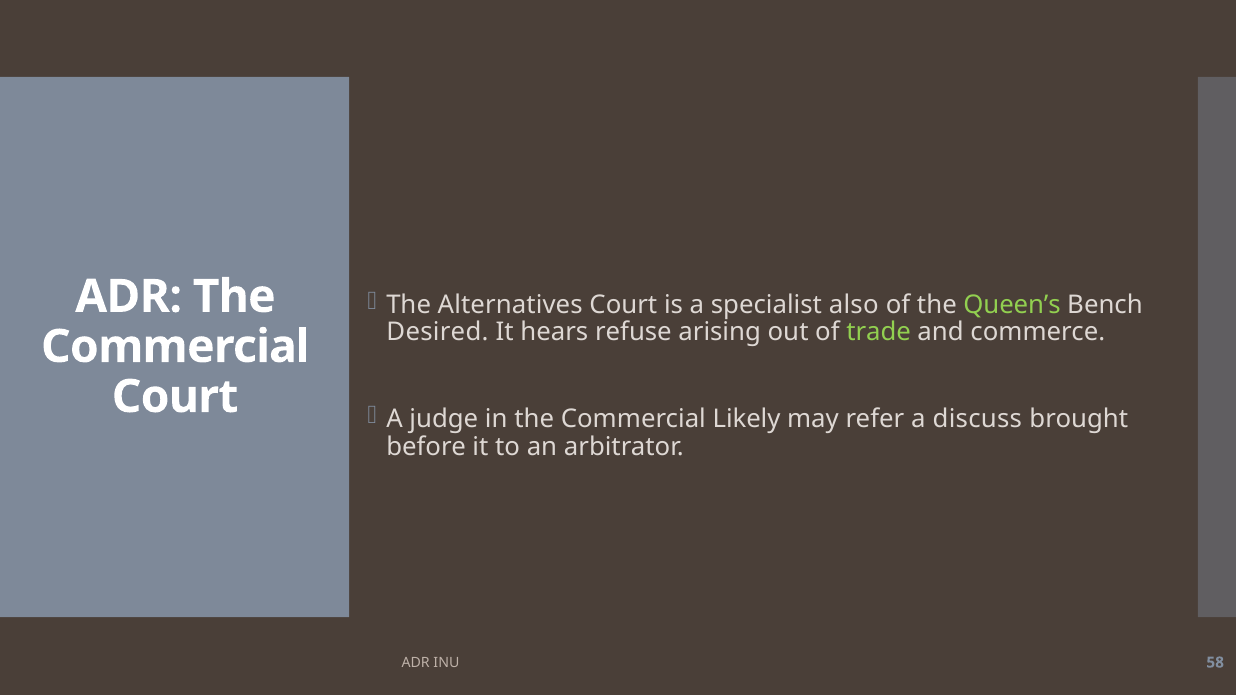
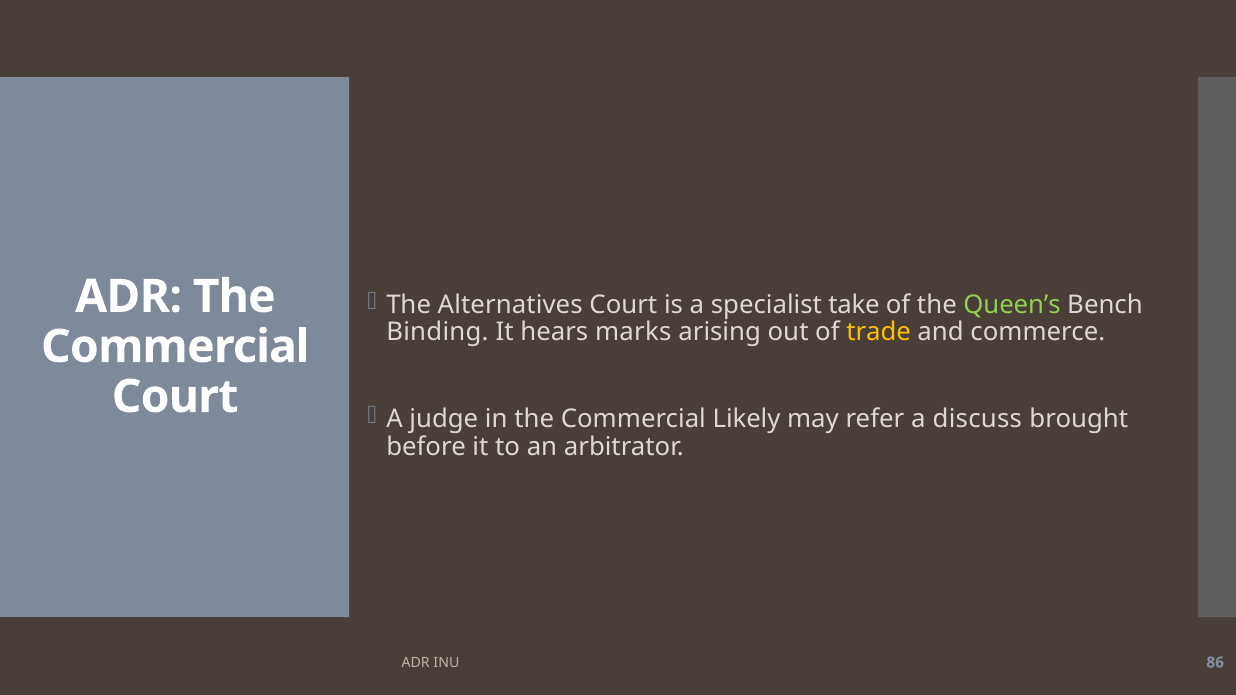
also: also -> take
Desired: Desired -> Binding
refuse: refuse -> marks
trade colour: light green -> yellow
58: 58 -> 86
